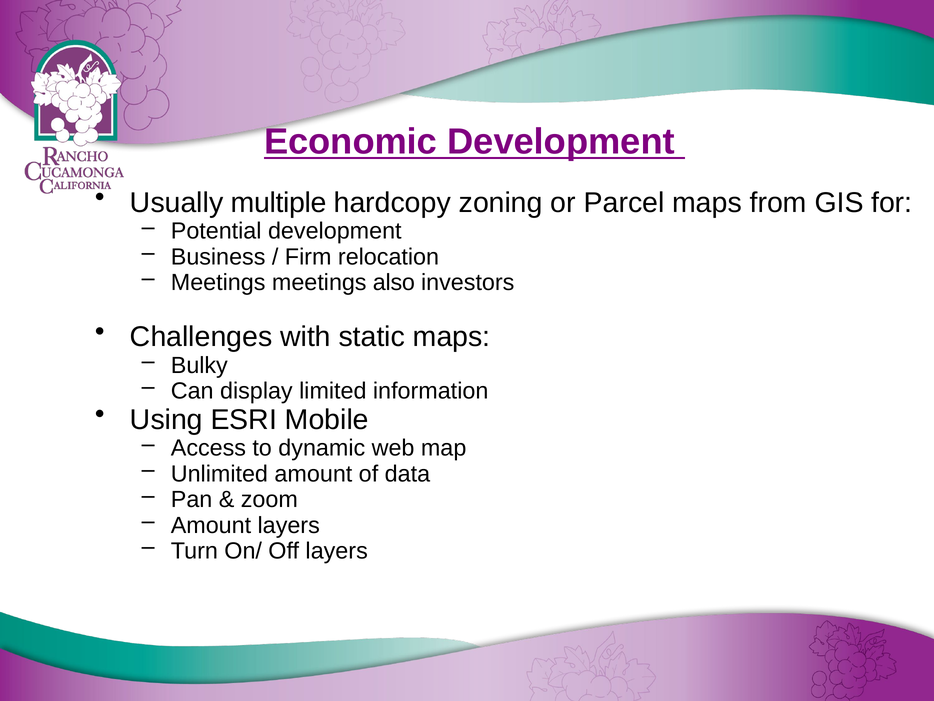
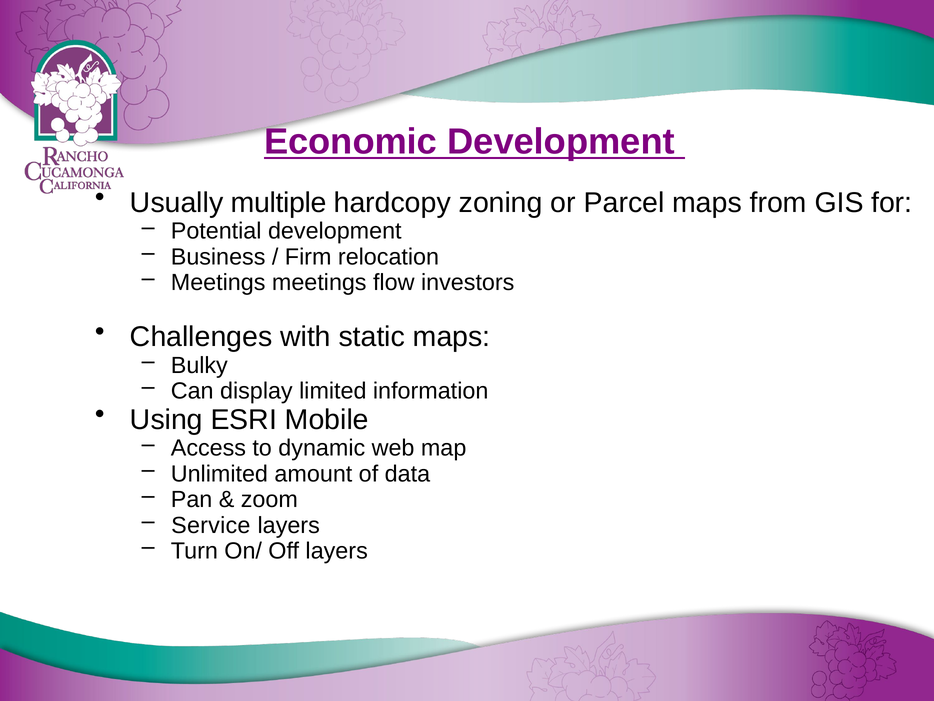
also: also -> flow
Amount at (211, 525): Amount -> Service
